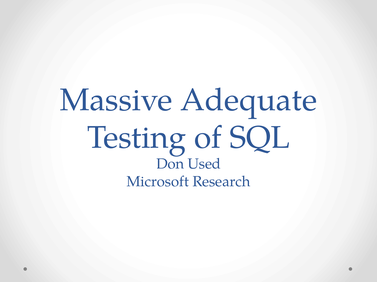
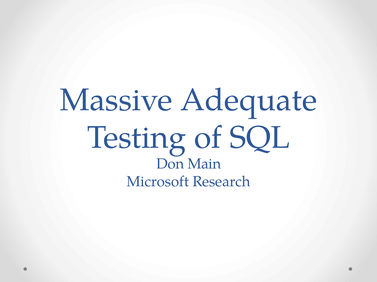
Used: Used -> Main
